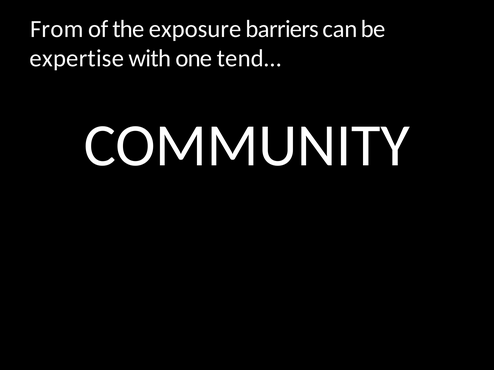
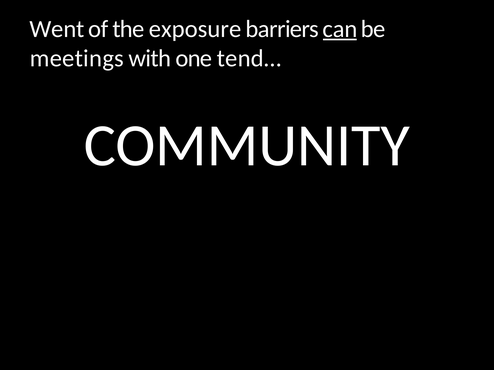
From: From -> Went
can underline: none -> present
expertise: expertise -> meetings
